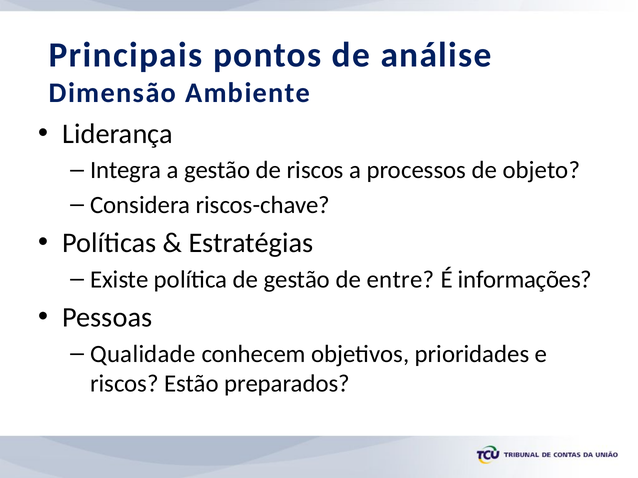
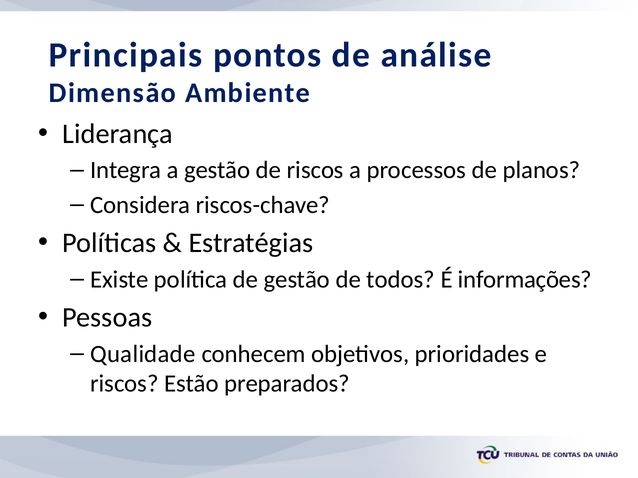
objeto: objeto -> planos
entre: entre -> todos
